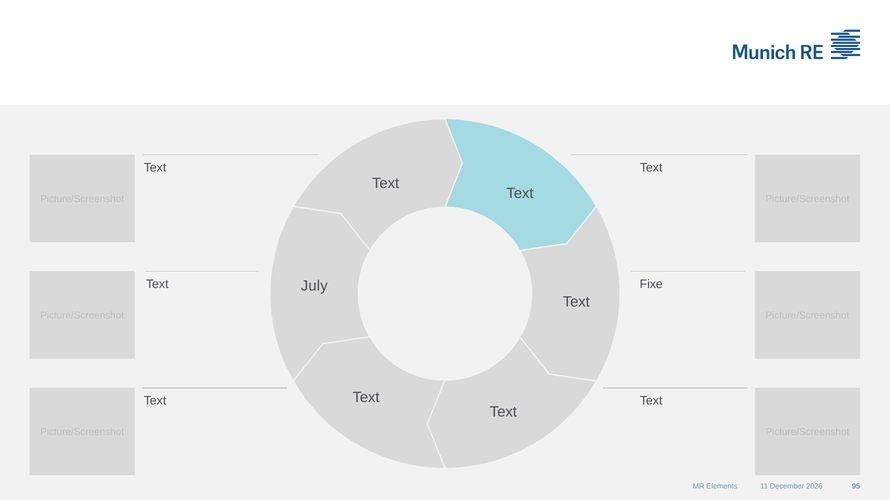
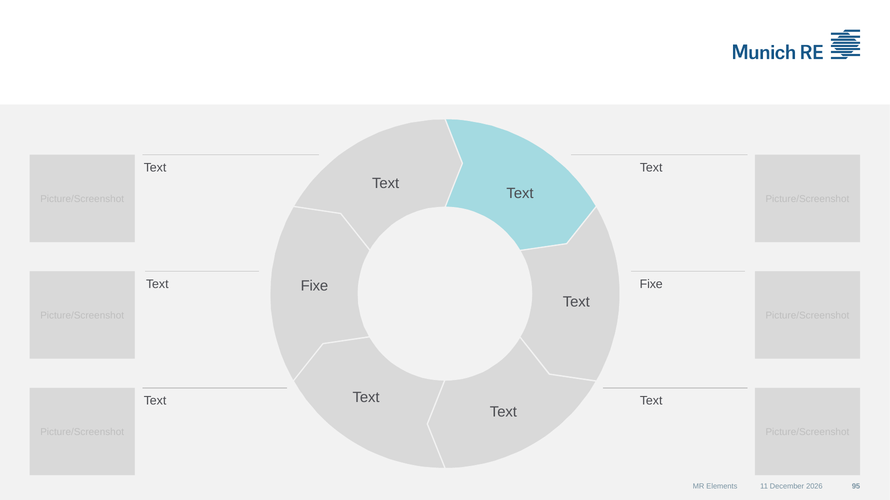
July at (314, 286): July -> Fixe
